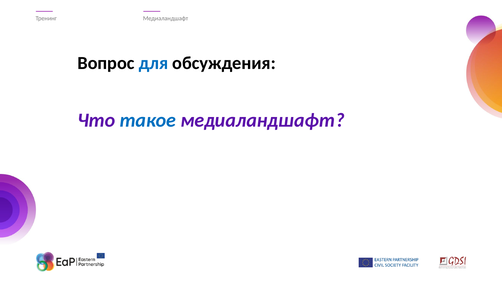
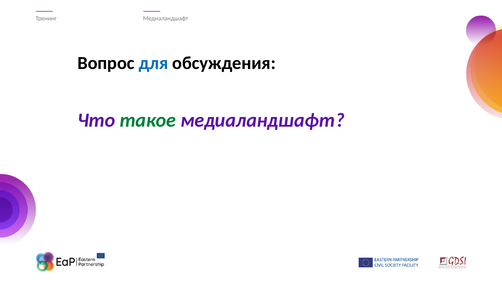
такое colour: blue -> green
